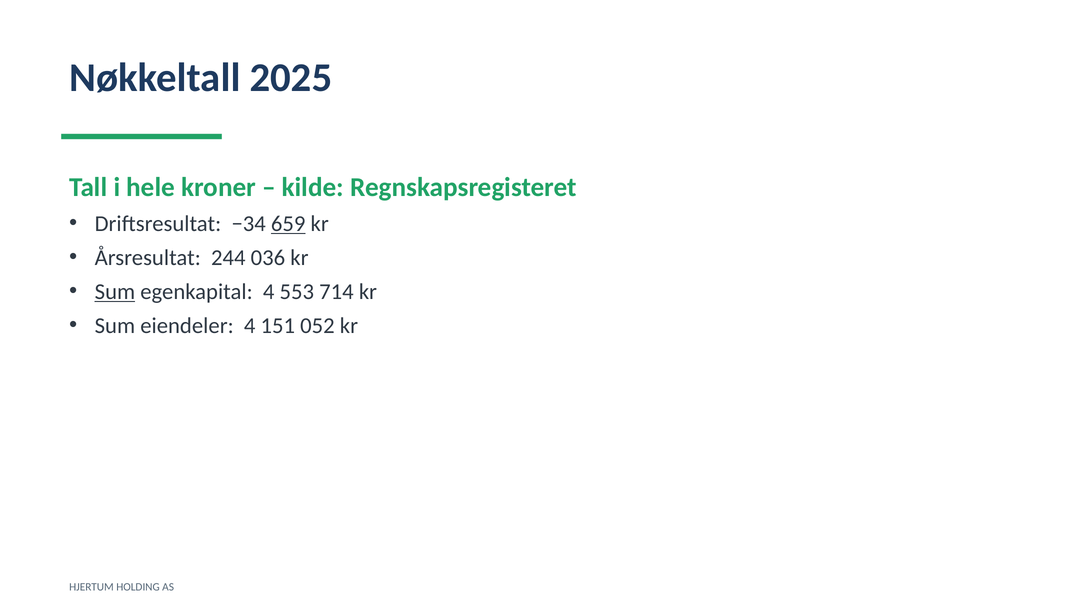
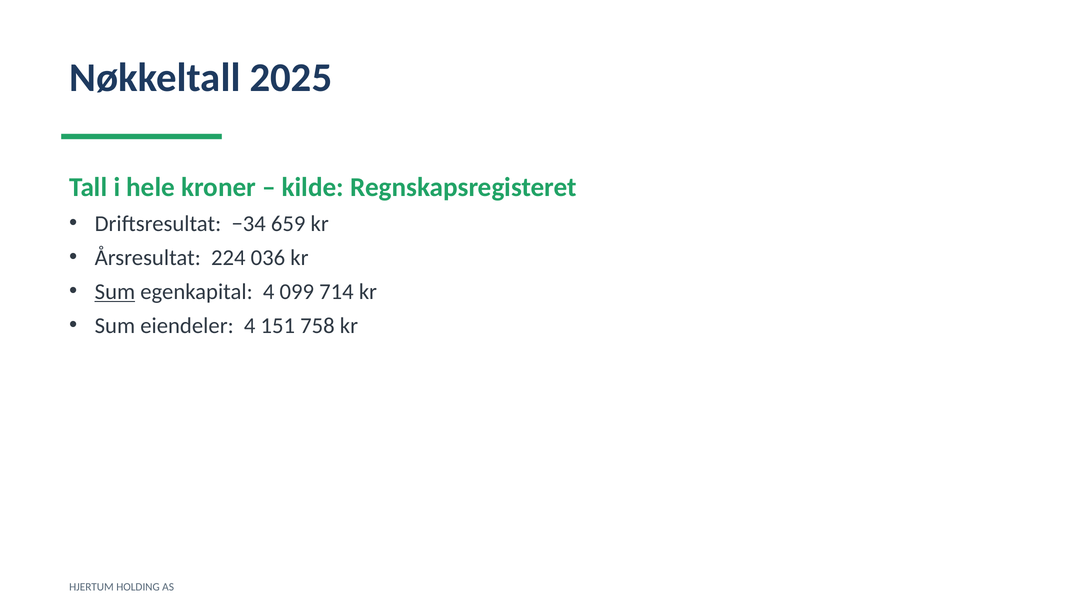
659 underline: present -> none
244: 244 -> 224
553: 553 -> 099
052: 052 -> 758
